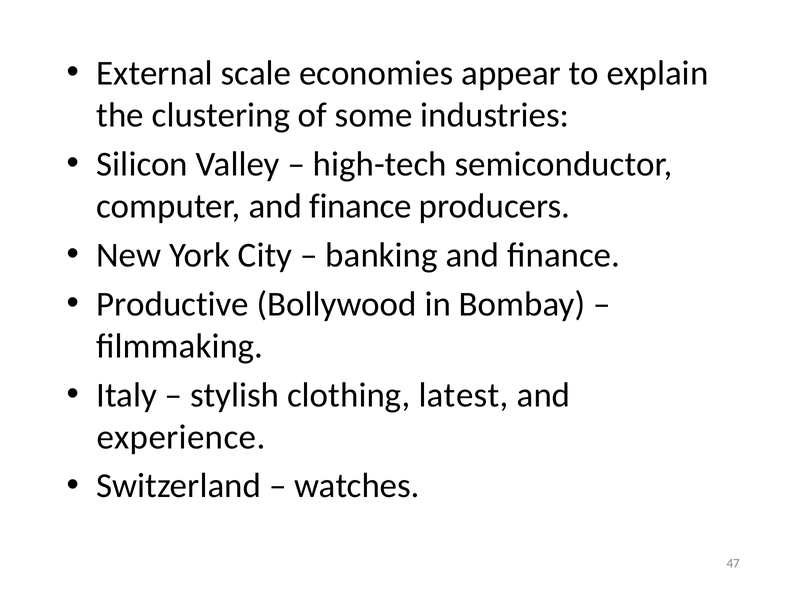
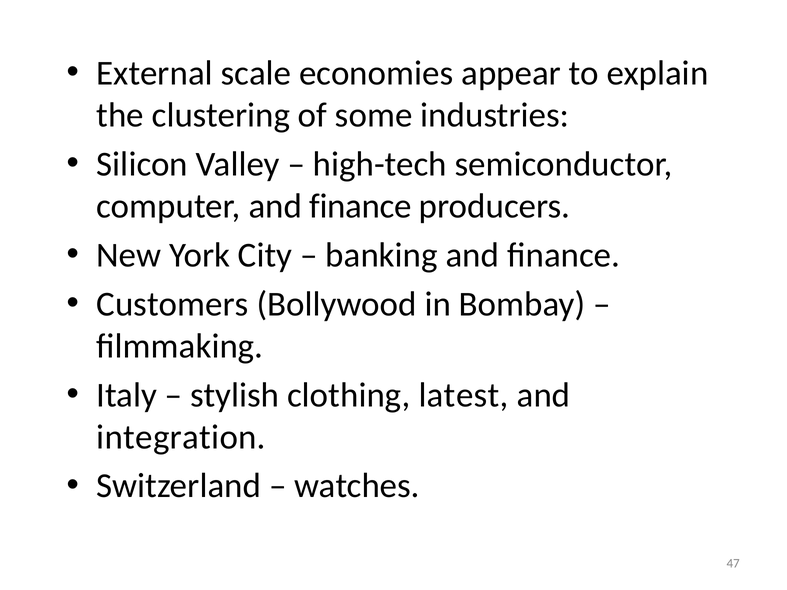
Productive: Productive -> Customers
experience: experience -> integration
